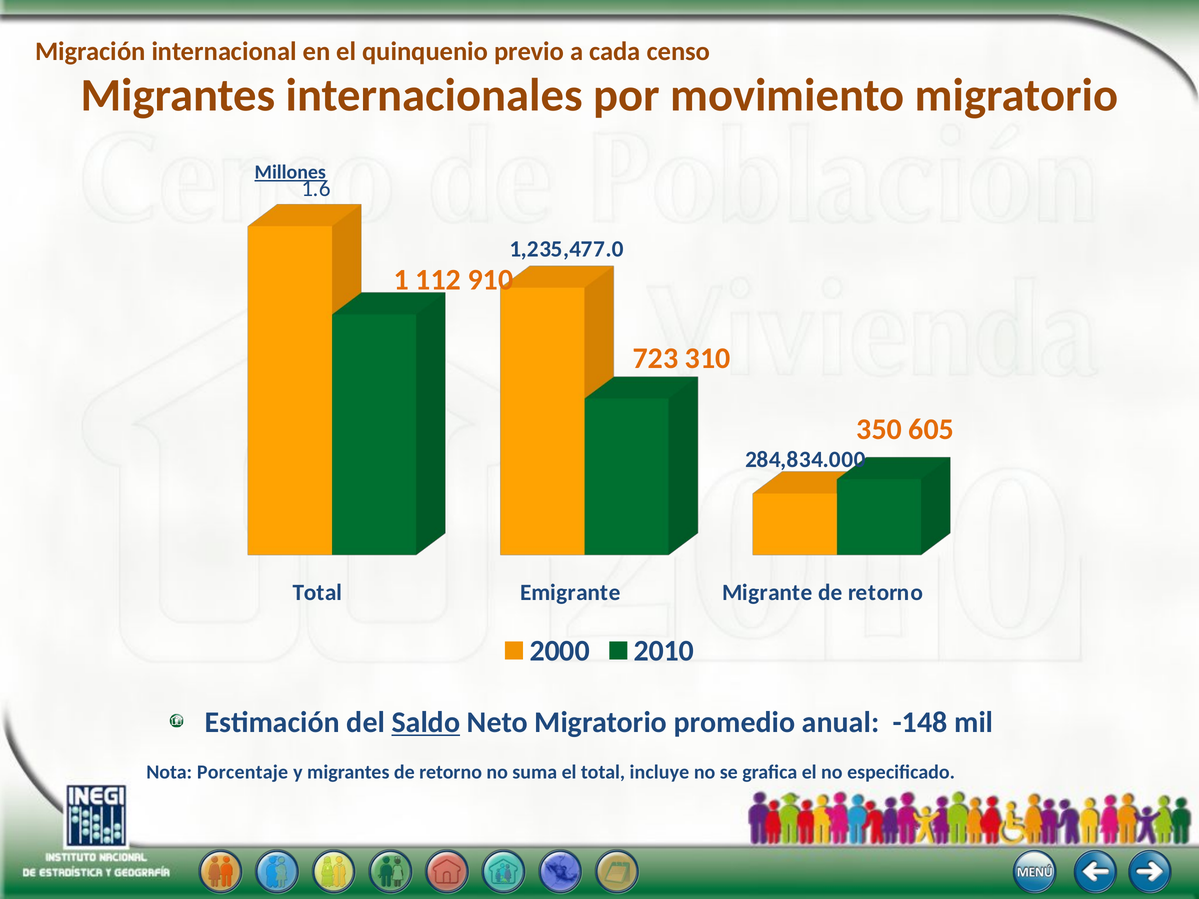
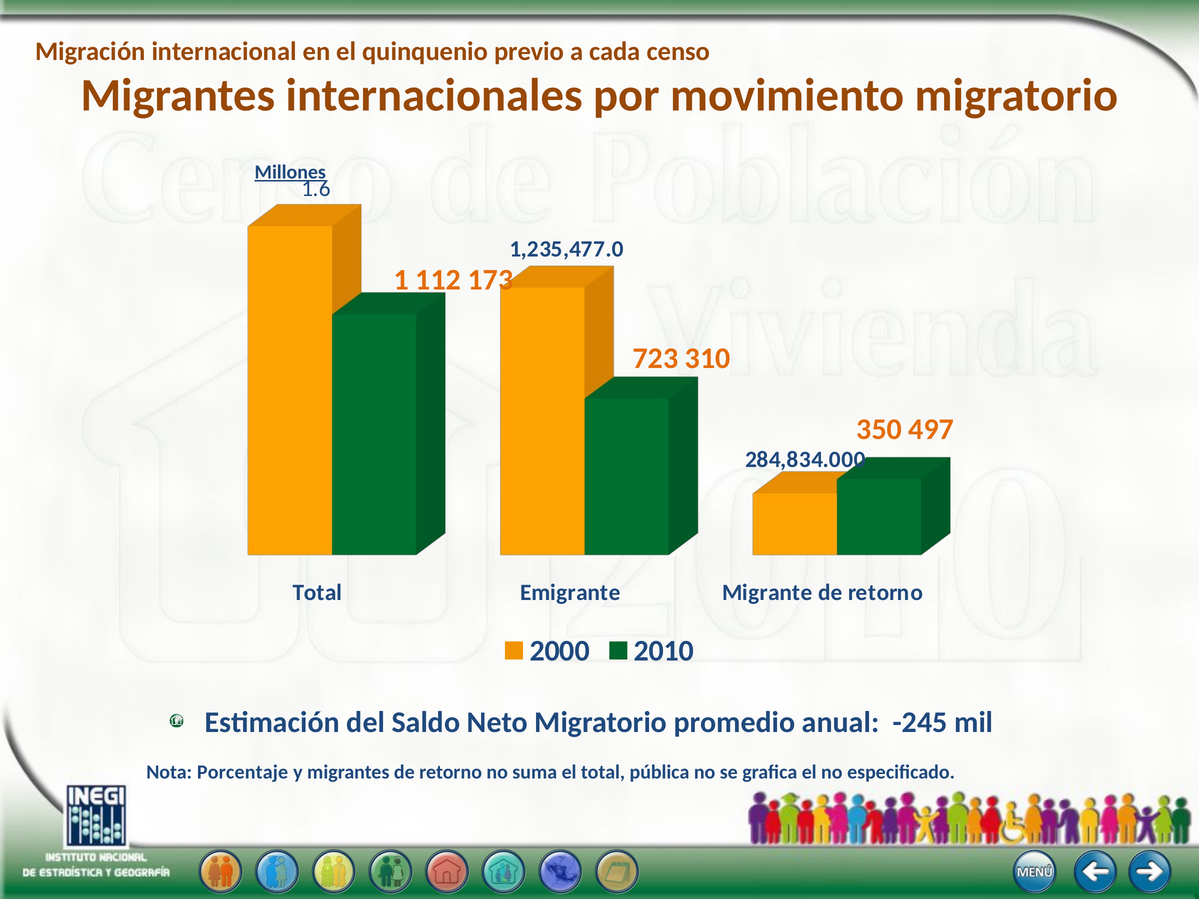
910: 910 -> 173
605: 605 -> 497
Saldo underline: present -> none
-148: -148 -> -245
incluye: incluye -> pública
